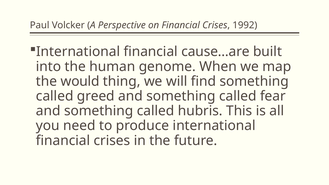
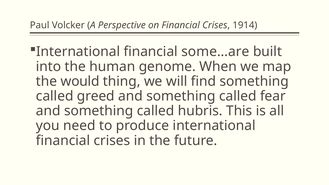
1992: 1992 -> 1914
cause…are: cause…are -> some…are
